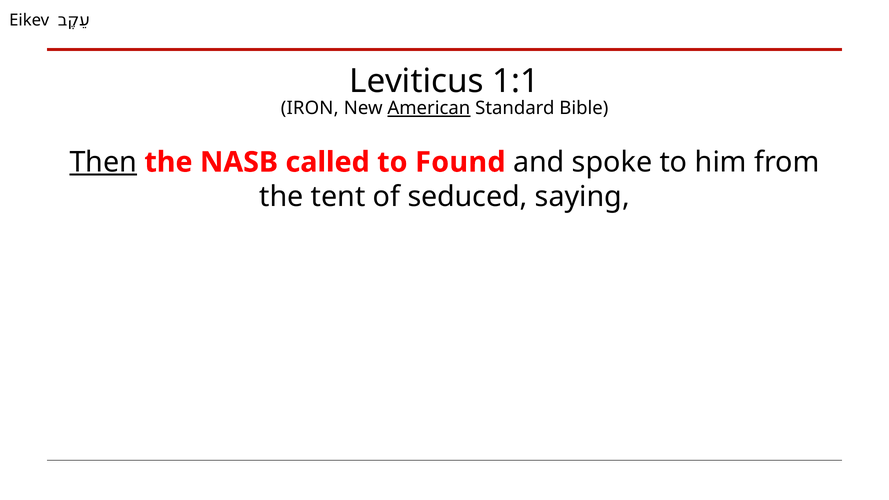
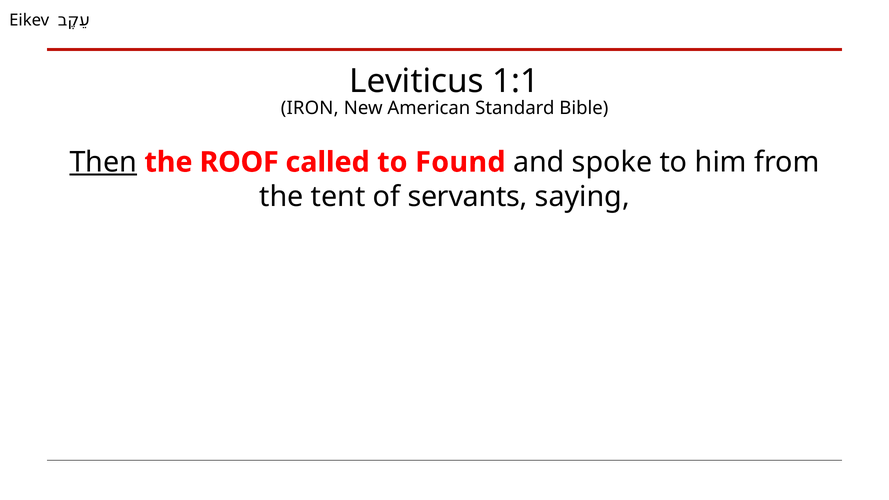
American underline: present -> none
NASB: NASB -> ROOF
seduced: seduced -> servants
